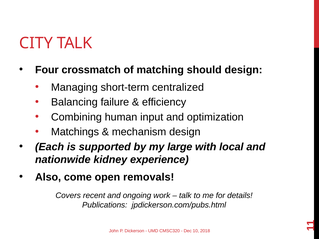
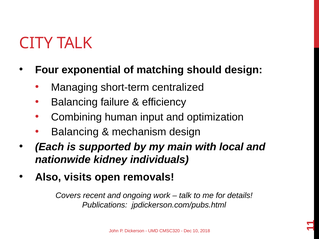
crossmatch: crossmatch -> exponential
Matchings at (75, 132): Matchings -> Balancing
large: large -> main
experience: experience -> individuals
come: come -> visits
